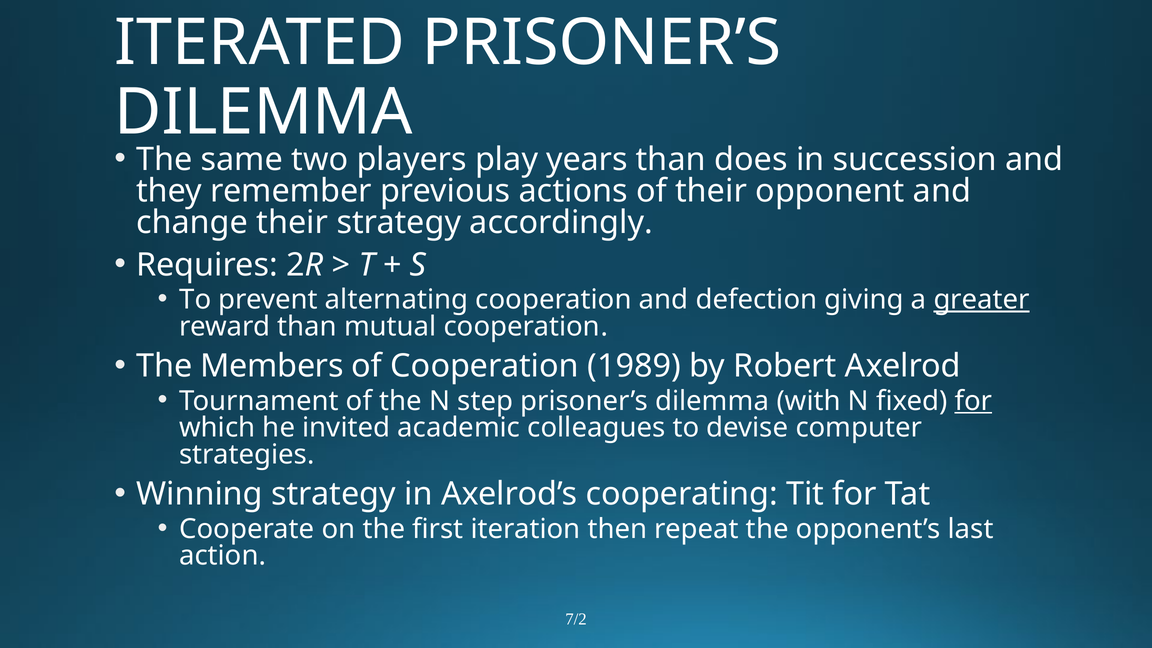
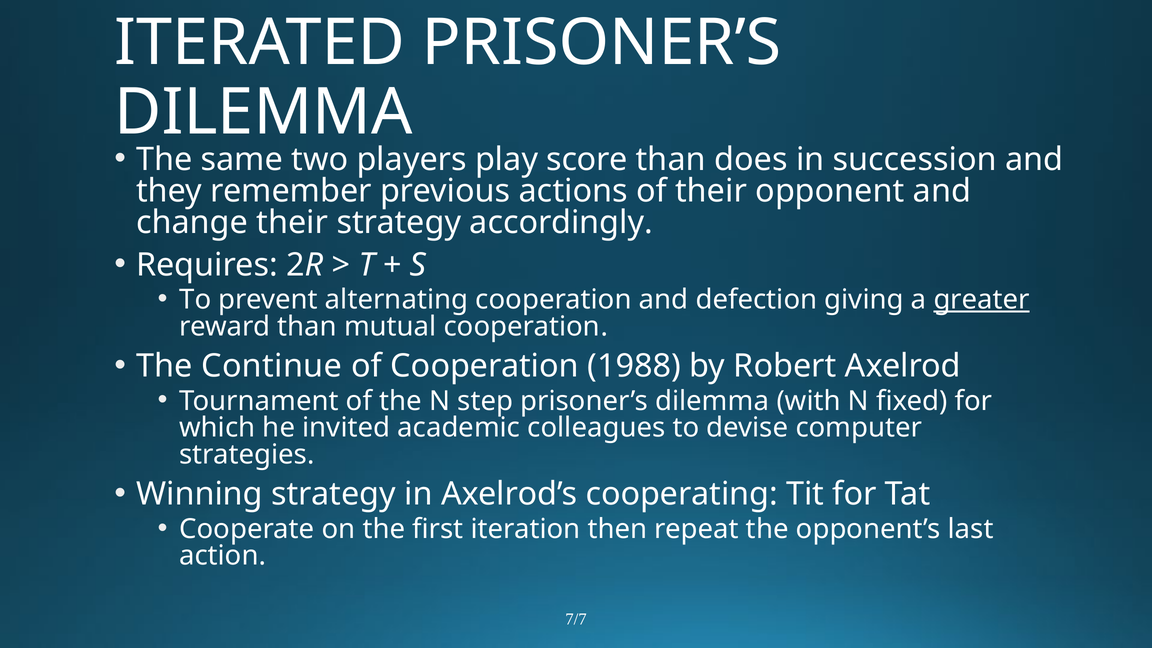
years: years -> score
Members: Members -> Continue
1989: 1989 -> 1988
for at (973, 401) underline: present -> none
7/2: 7/2 -> 7/7
